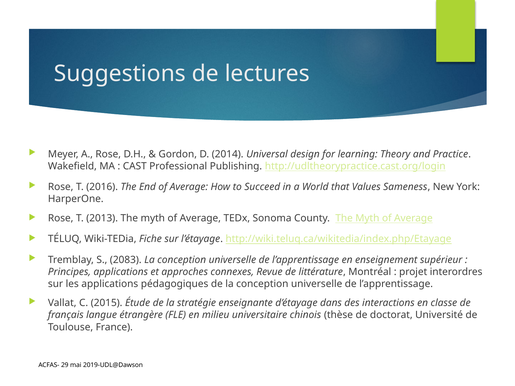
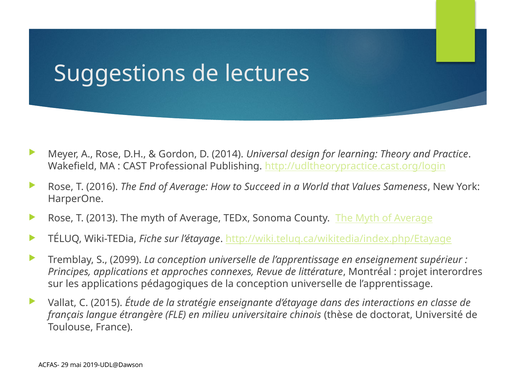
2083: 2083 -> 2099
